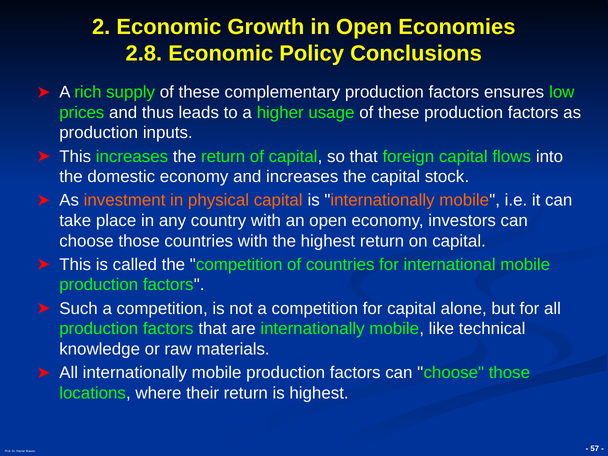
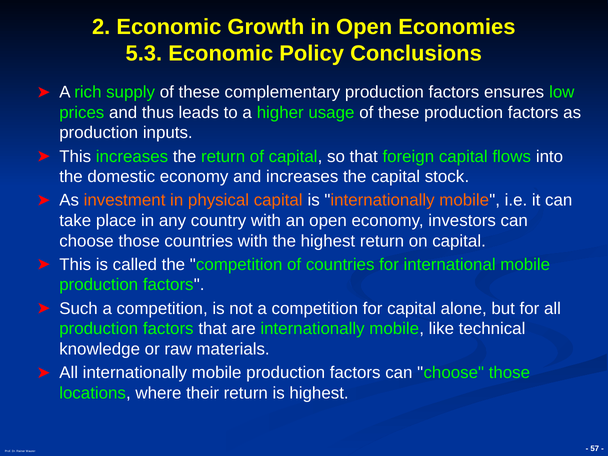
2.8: 2.8 -> 5.3
